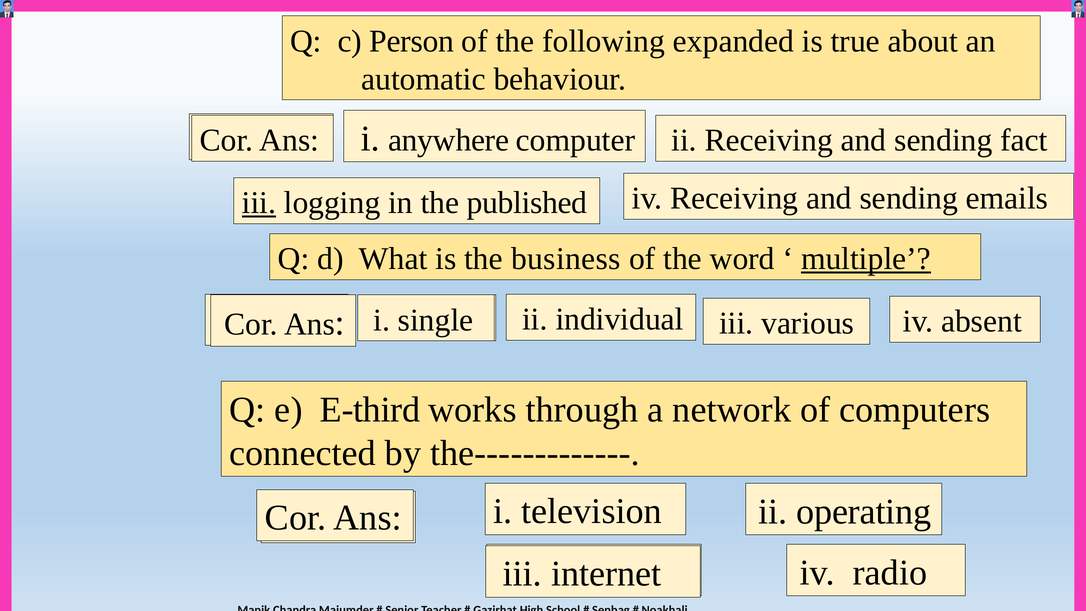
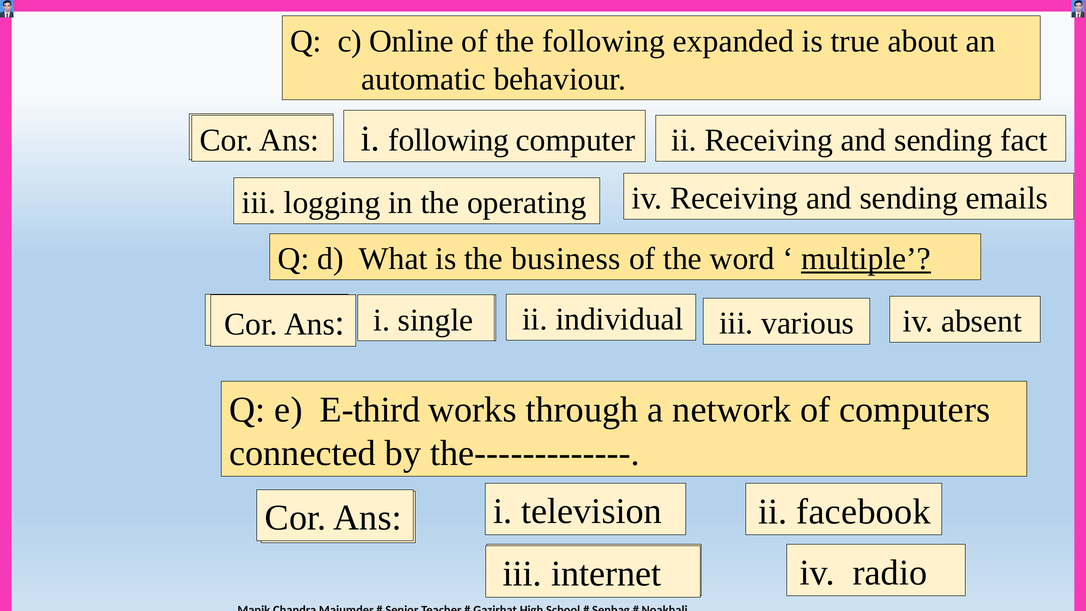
Person: Person -> Online
i anywhere: anywhere -> following
iii at (259, 203) underline: present -> none
published: published -> operating
operating: operating -> facebook
